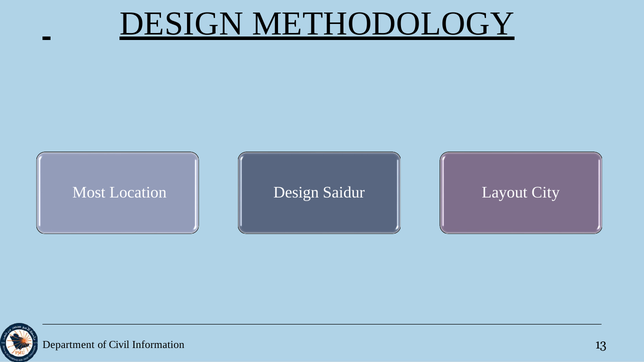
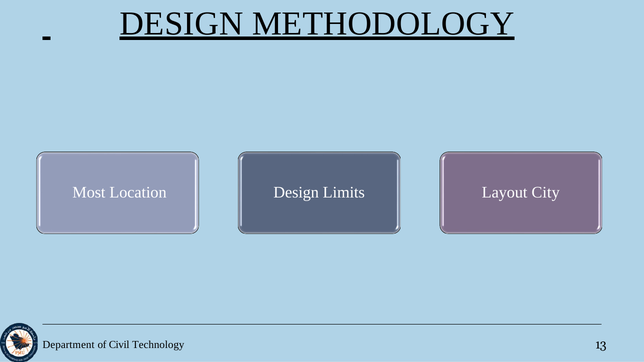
Saidur: Saidur -> Limits
Information: Information -> Technology
